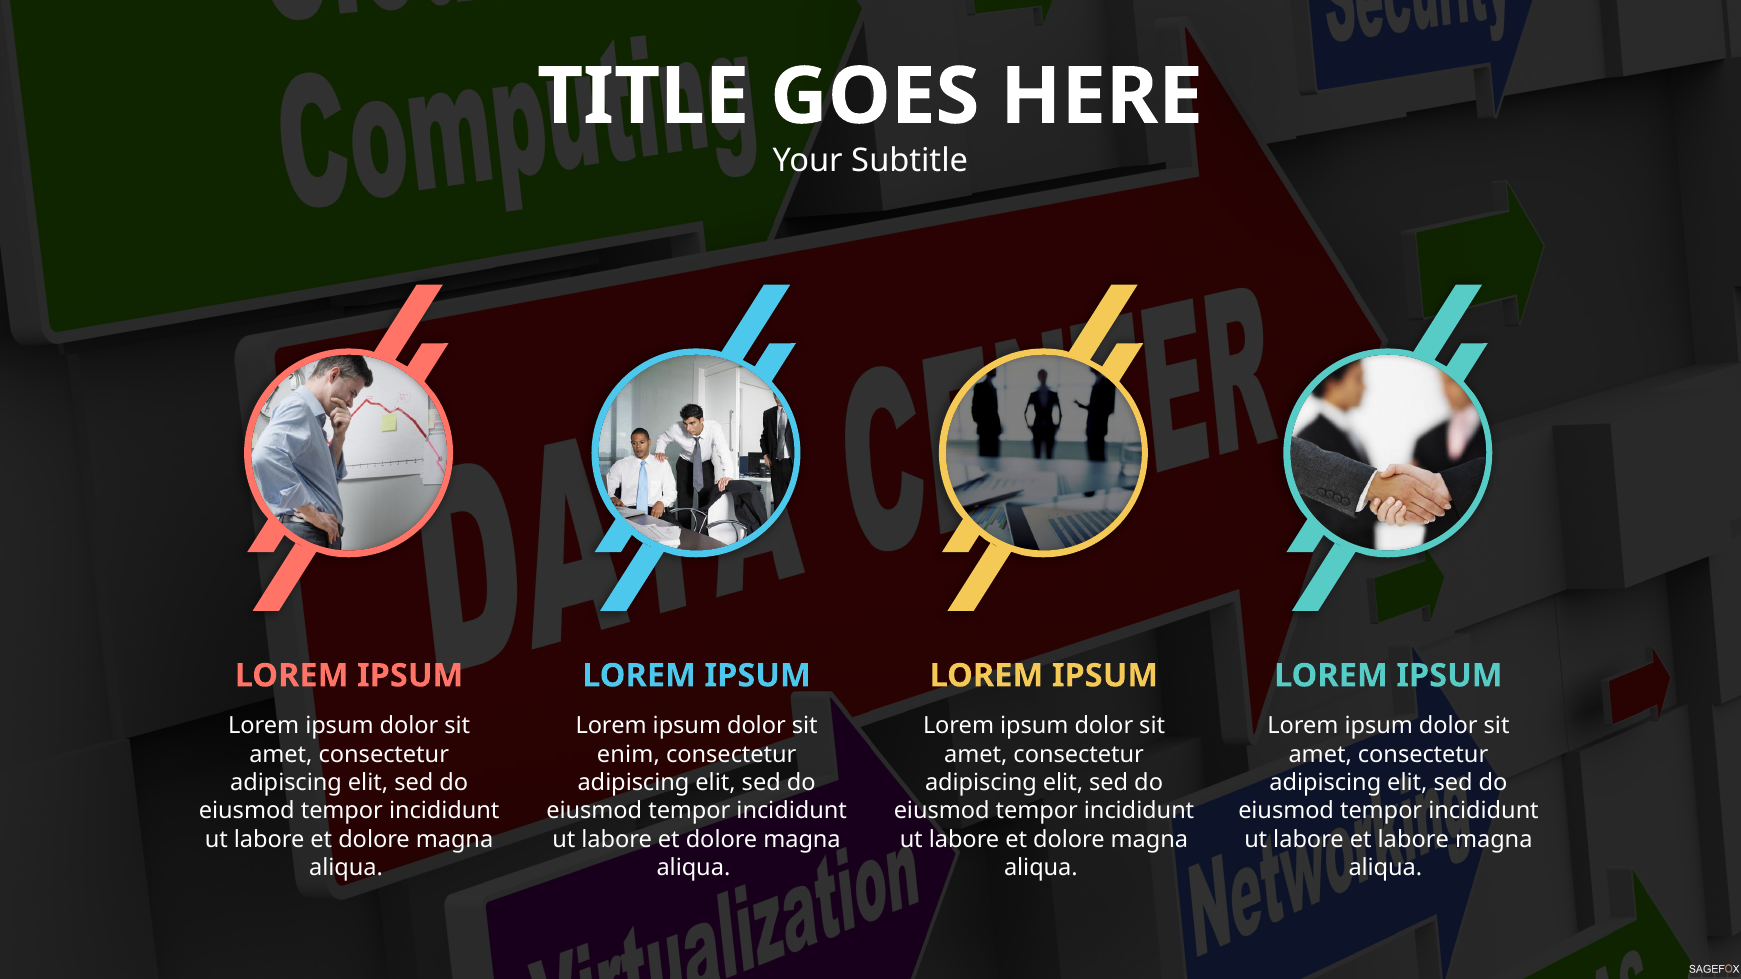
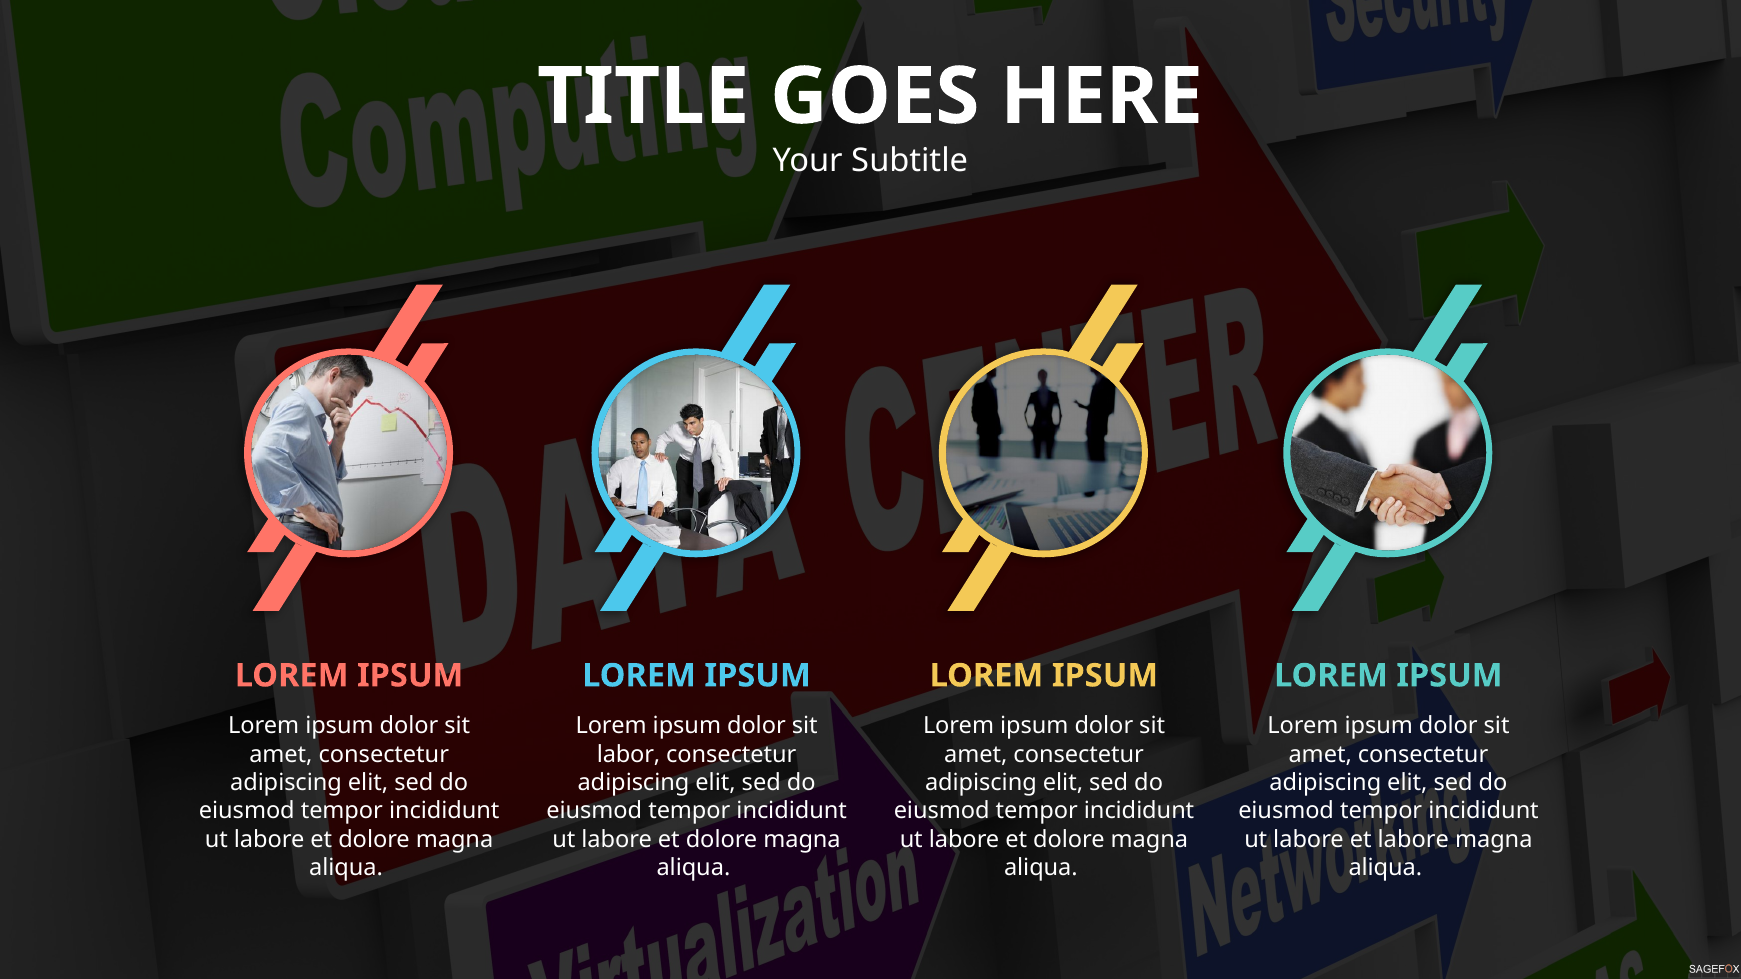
enim: enim -> labor
